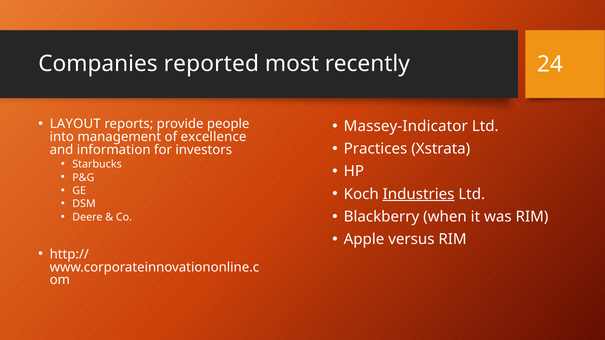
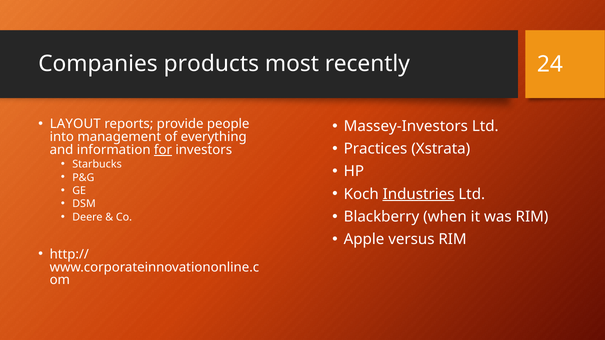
reported: reported -> products
Massey-Indicator: Massey-Indicator -> Massey-Investors
excellence: excellence -> everything
for underline: none -> present
